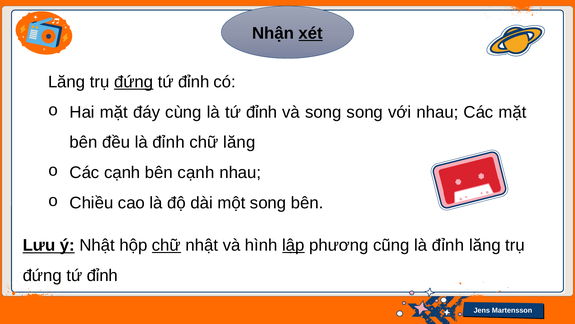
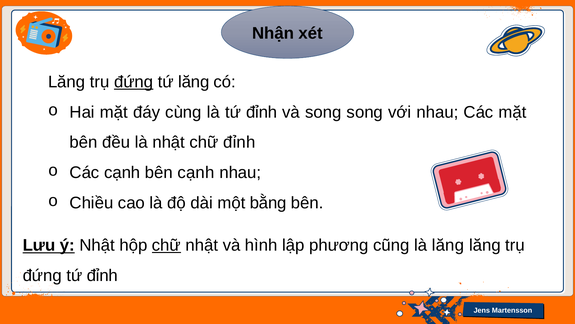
xét underline: present -> none
đỉnh at (194, 82): đỉnh -> lăng
đều là đỉnh: đỉnh -> nhật
chữ lăng: lăng -> đỉnh
một song: song -> bằng
lập underline: present -> none
cũng là đỉnh: đỉnh -> lăng
